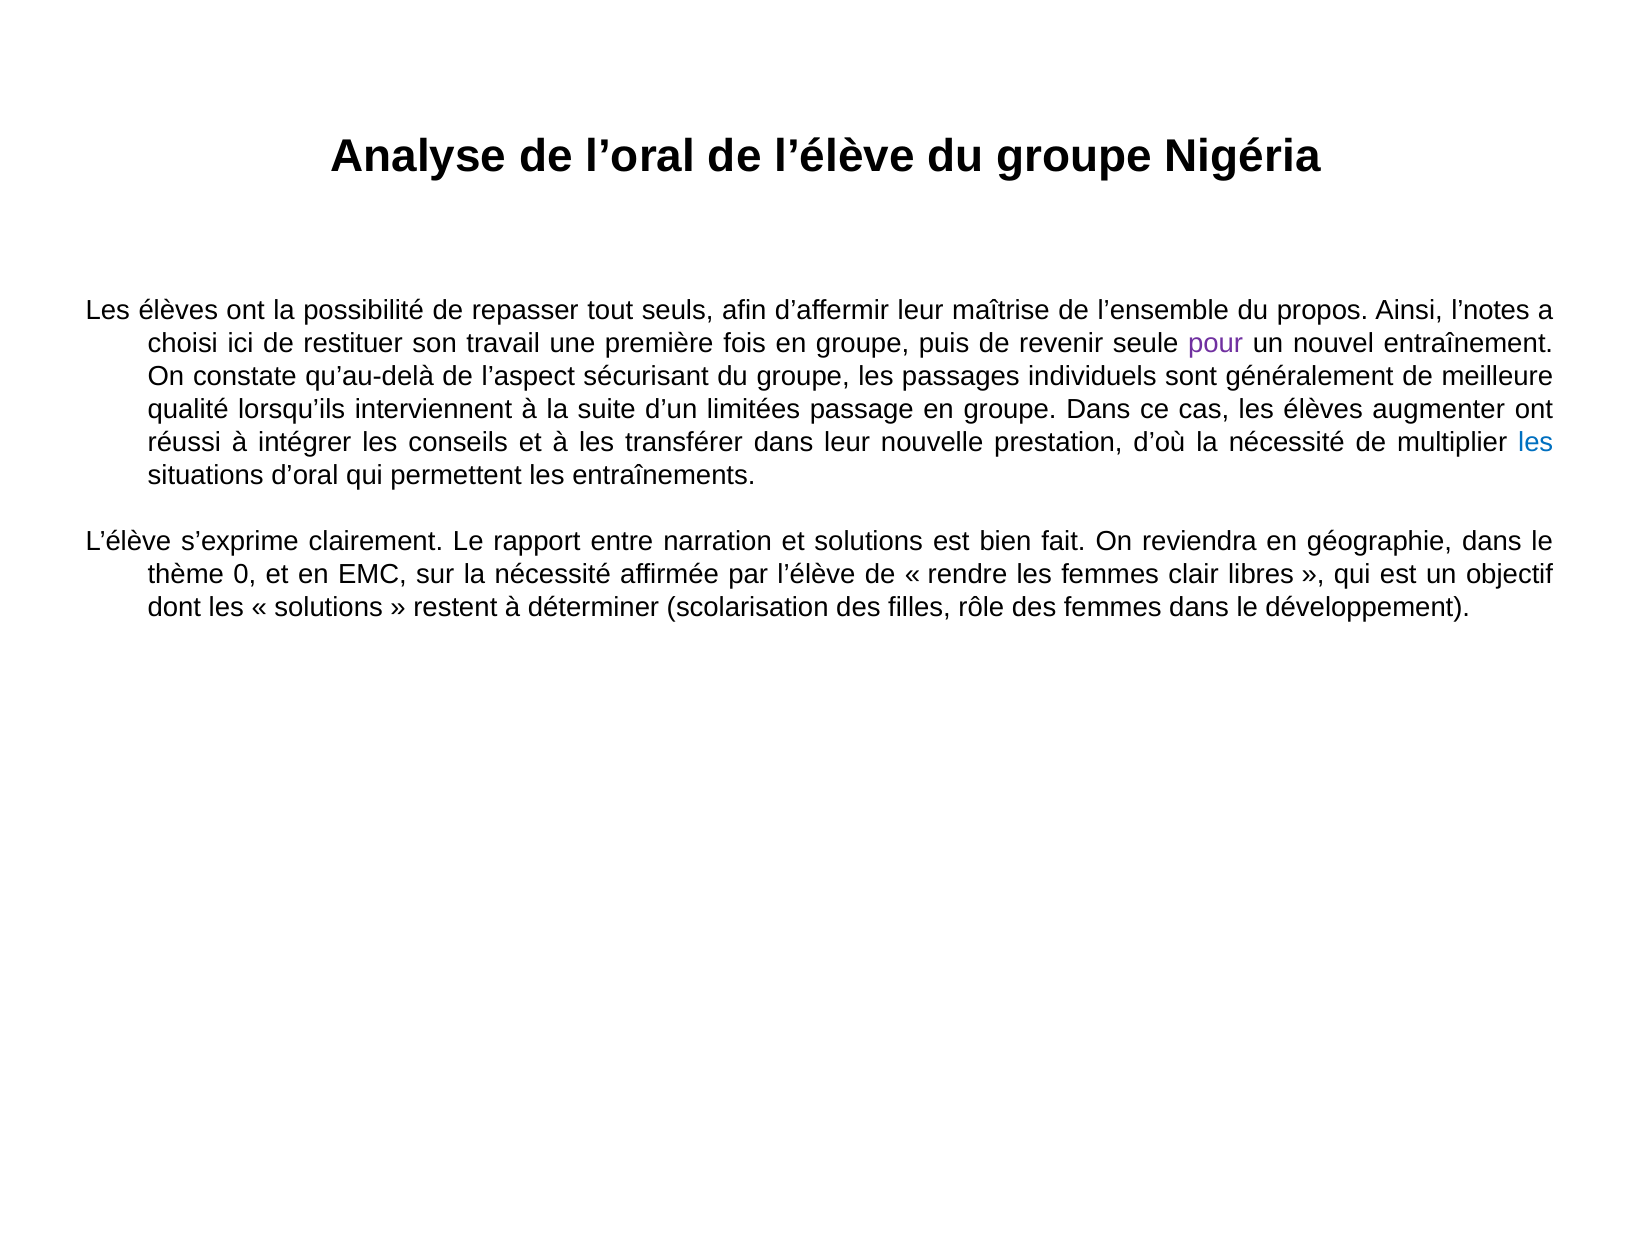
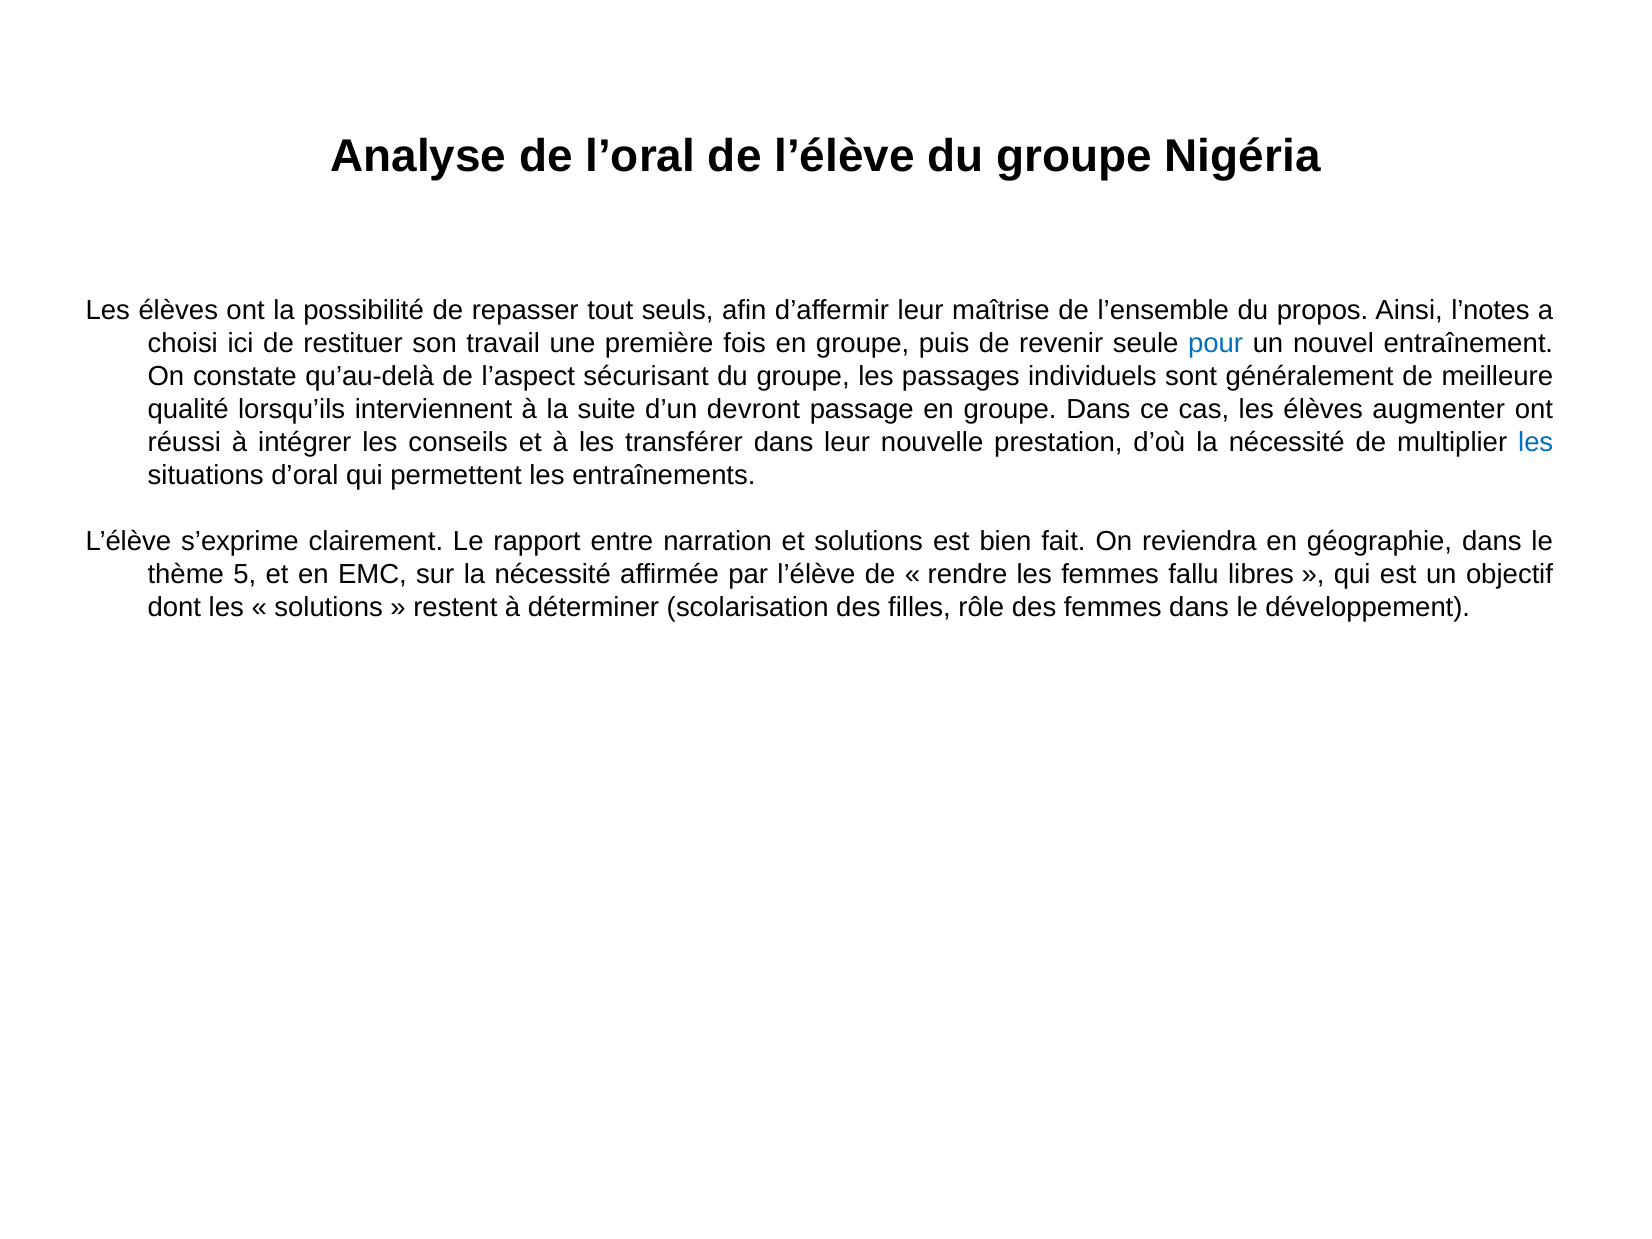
pour colour: purple -> blue
limitées: limitées -> devront
0: 0 -> 5
clair: clair -> fallu
